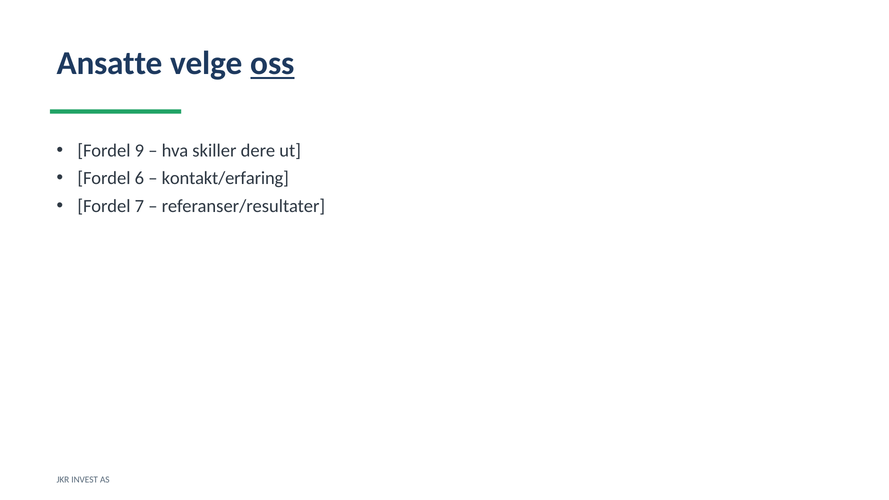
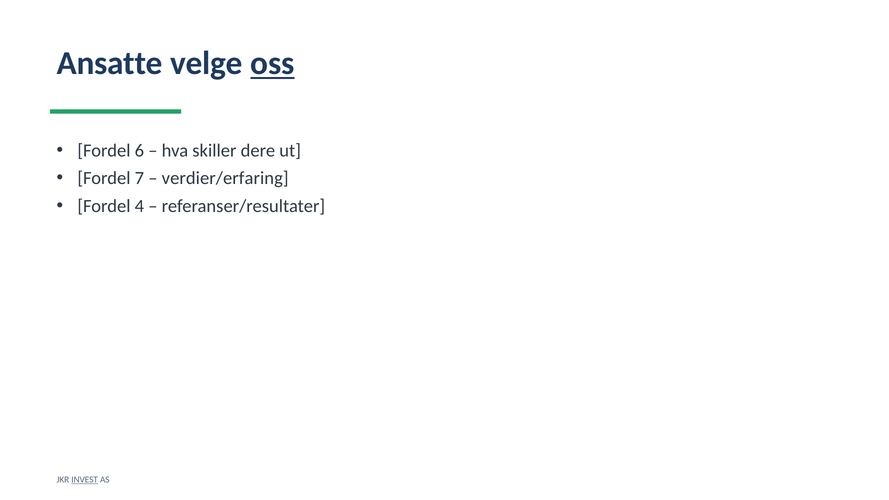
9: 9 -> 6
6: 6 -> 7
kontakt/erfaring: kontakt/erfaring -> verdier/erfaring
7: 7 -> 4
INVEST underline: none -> present
